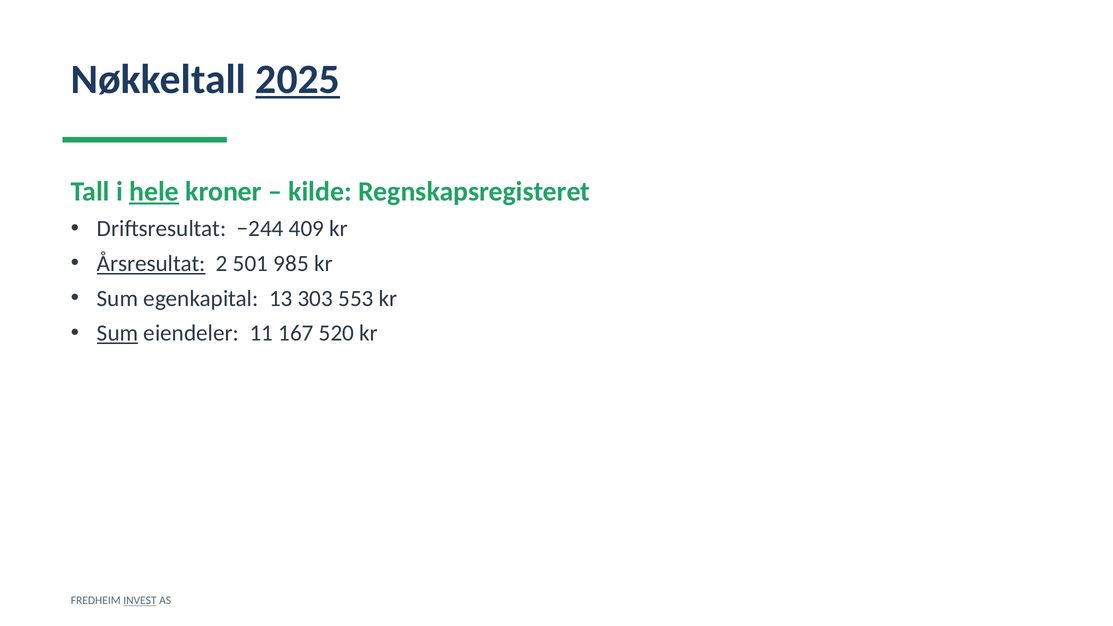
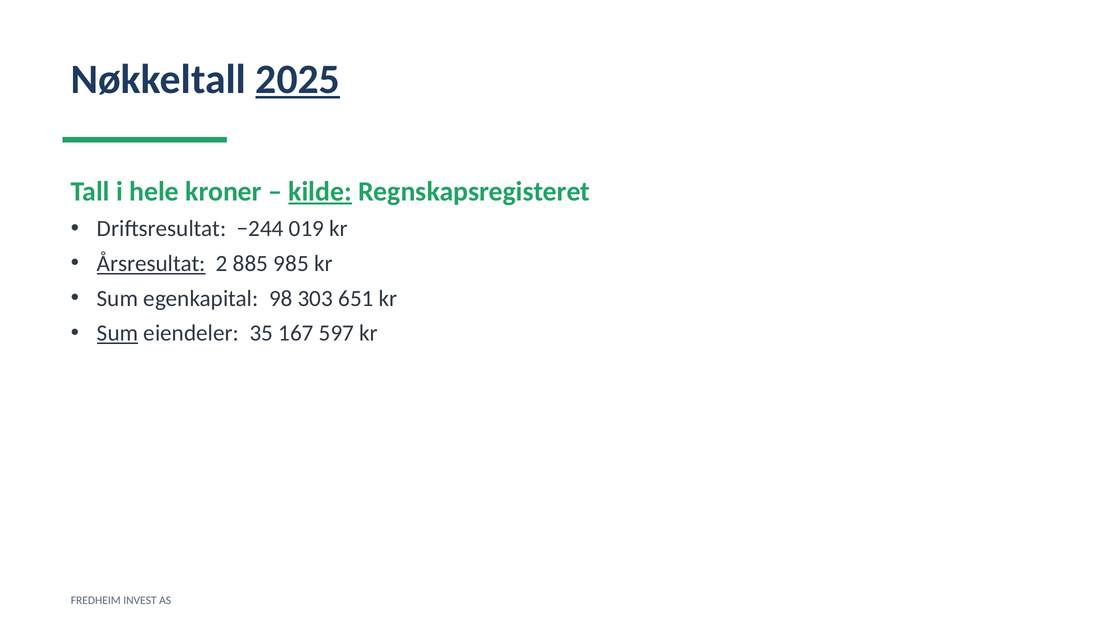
hele underline: present -> none
kilde underline: none -> present
409: 409 -> 019
501: 501 -> 885
13: 13 -> 98
553: 553 -> 651
11: 11 -> 35
520: 520 -> 597
INVEST underline: present -> none
